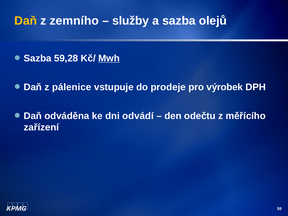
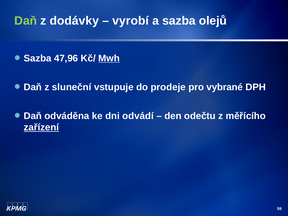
Daň at (26, 21) colour: yellow -> light green
zemního: zemního -> dodávky
služby: služby -> vyrobí
59,28: 59,28 -> 47,96
pálenice: pálenice -> sluneční
výrobek: výrobek -> vybrané
zařízení underline: none -> present
